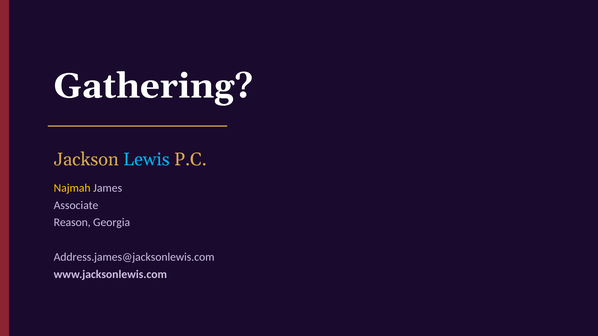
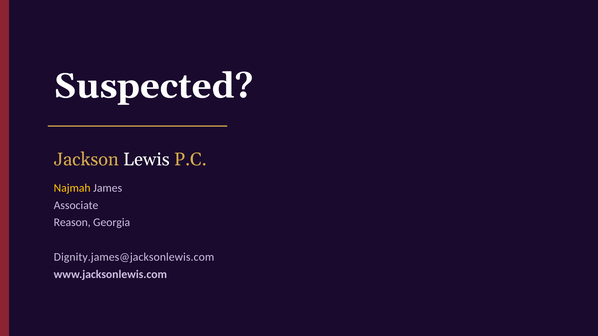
Gathering: Gathering -> Suspected
Lewis colour: light blue -> white
Address.james@jacksonlewis.com: Address.james@jacksonlewis.com -> Dignity.james@jacksonlewis.com
